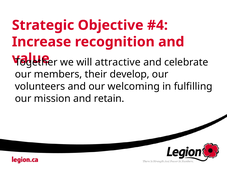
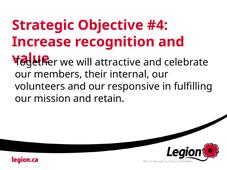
develop: develop -> internal
welcoming: welcoming -> responsive
